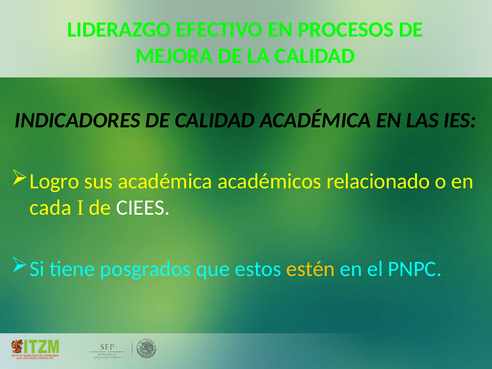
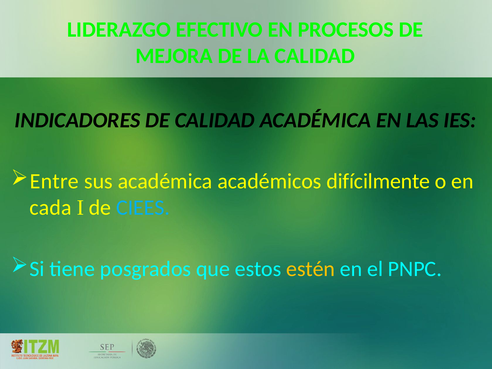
Logro: Logro -> Entre
relacionado: relacionado -> difícilmente
CIEES colour: white -> light blue
